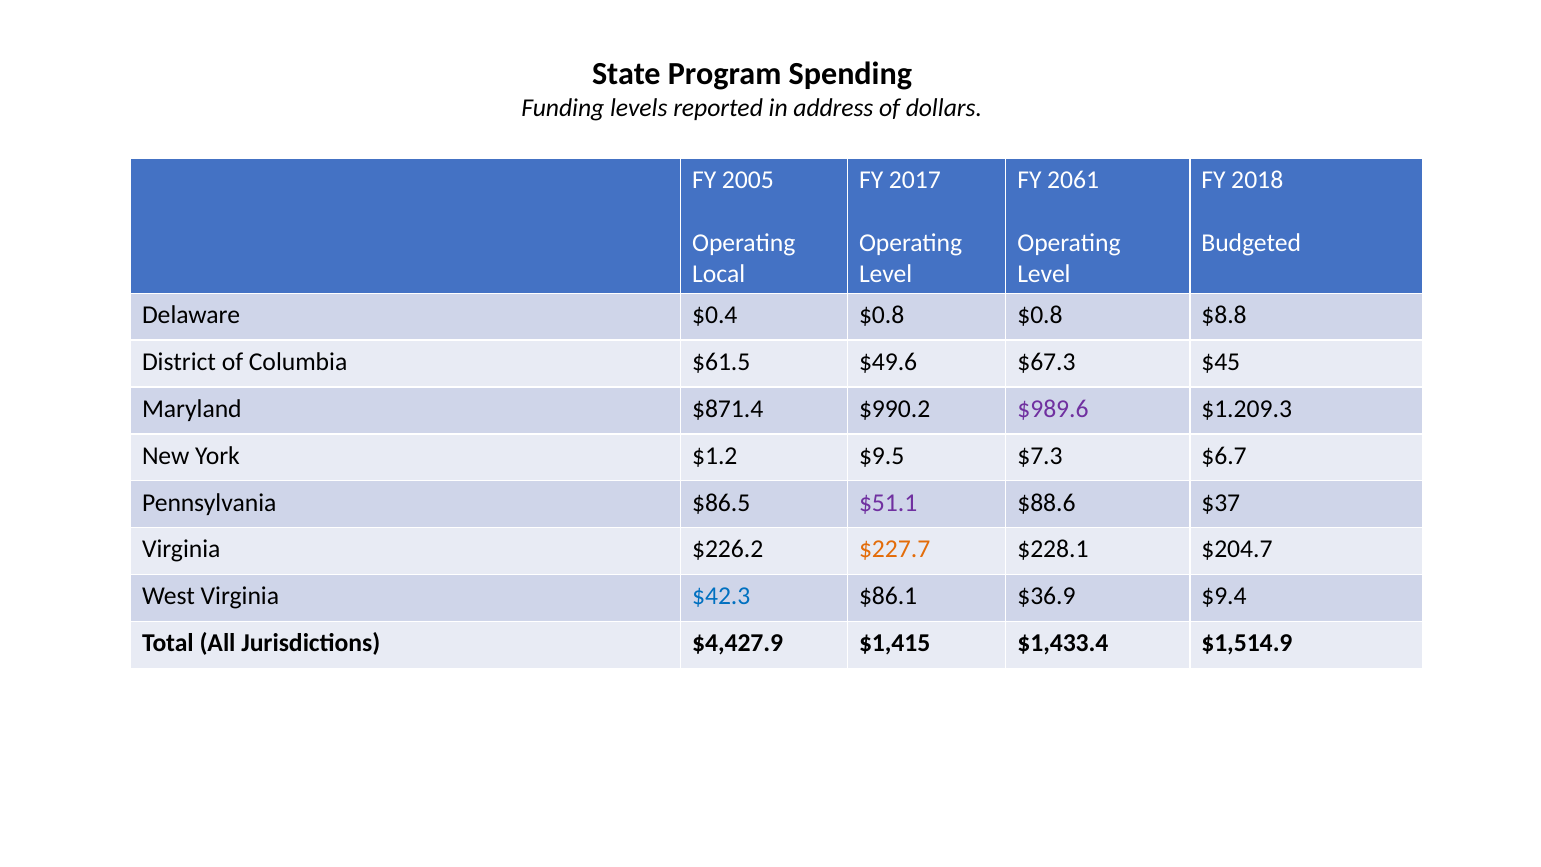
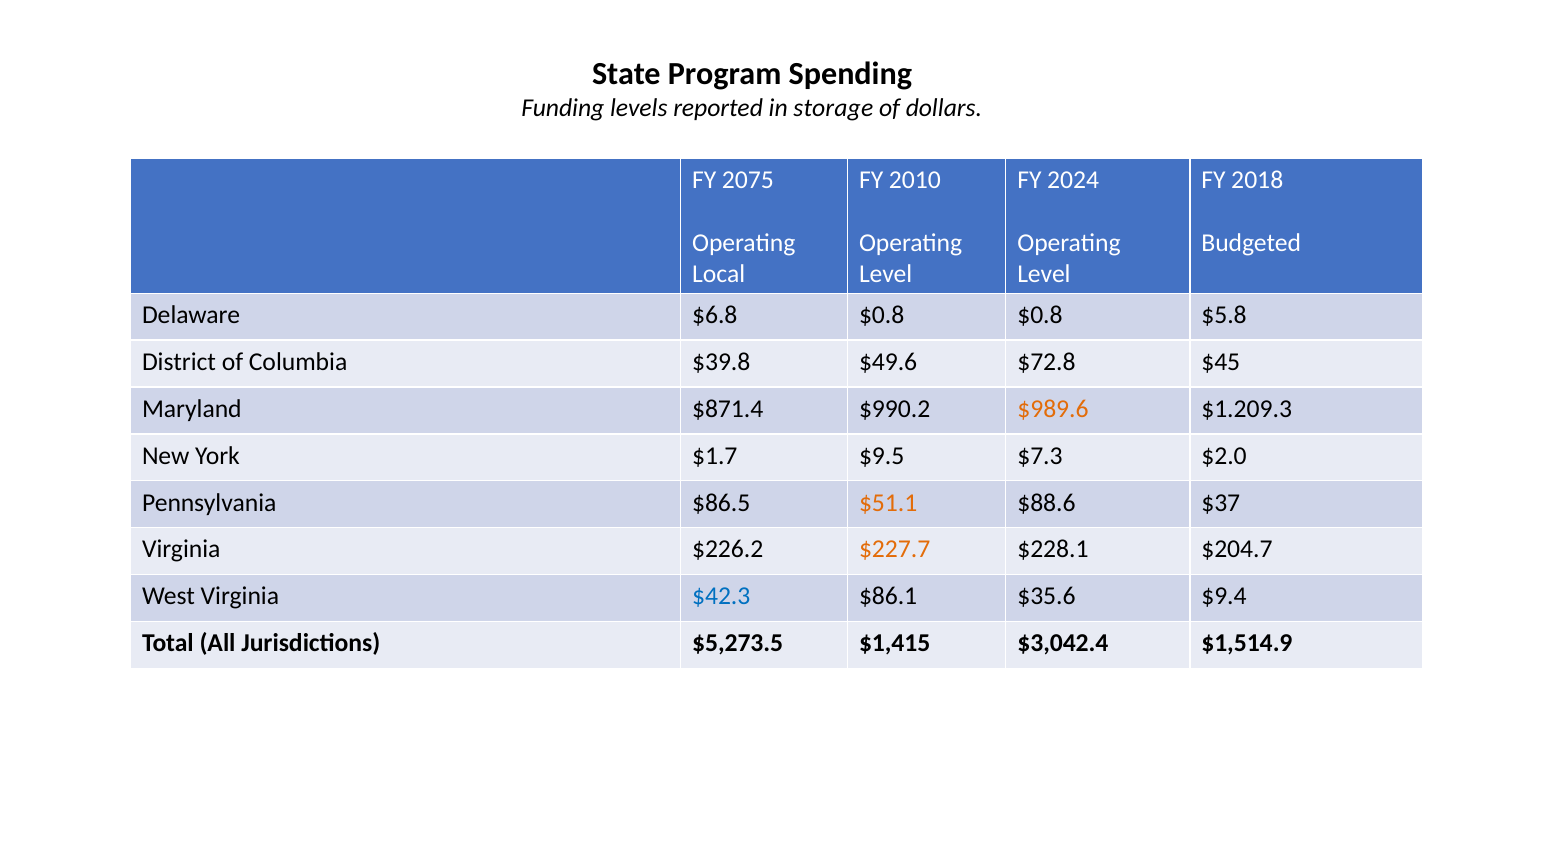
address: address -> storage
2005: 2005 -> 2075
2017: 2017 -> 2010
2061: 2061 -> 2024
$0.4: $0.4 -> $6.8
$8.8: $8.8 -> $5.8
$61.5: $61.5 -> $39.8
$67.3: $67.3 -> $72.8
$989.6 colour: purple -> orange
$1.2: $1.2 -> $1.7
$6.7: $6.7 -> $2.0
$51.1 colour: purple -> orange
$36.9: $36.9 -> $35.6
$4,427.9: $4,427.9 -> $5,273.5
$1,433.4: $1,433.4 -> $3,042.4
